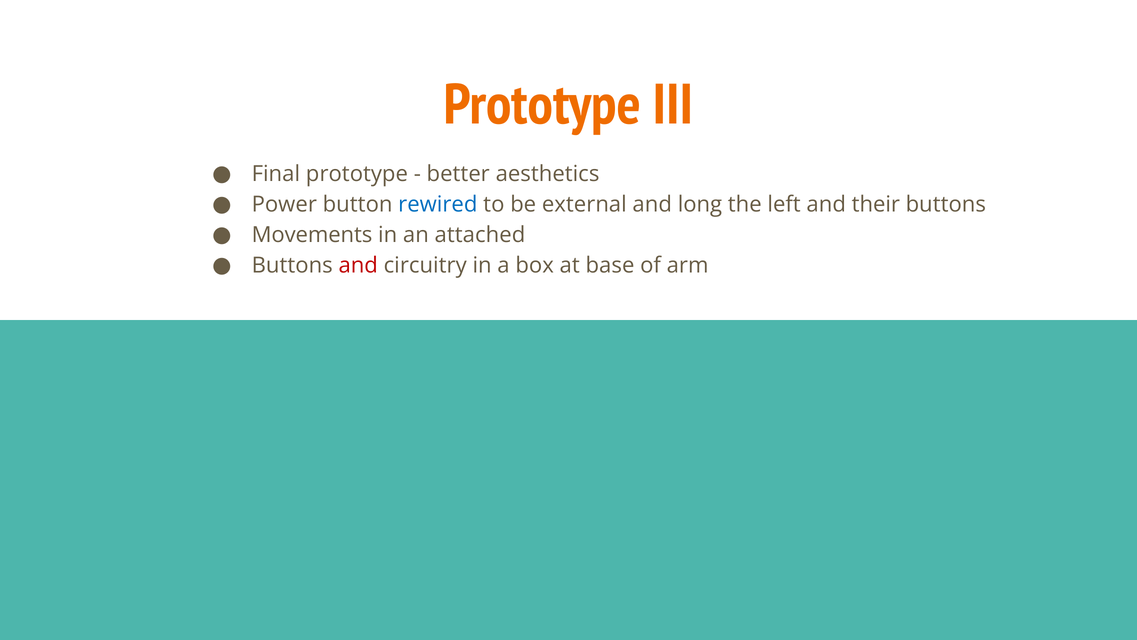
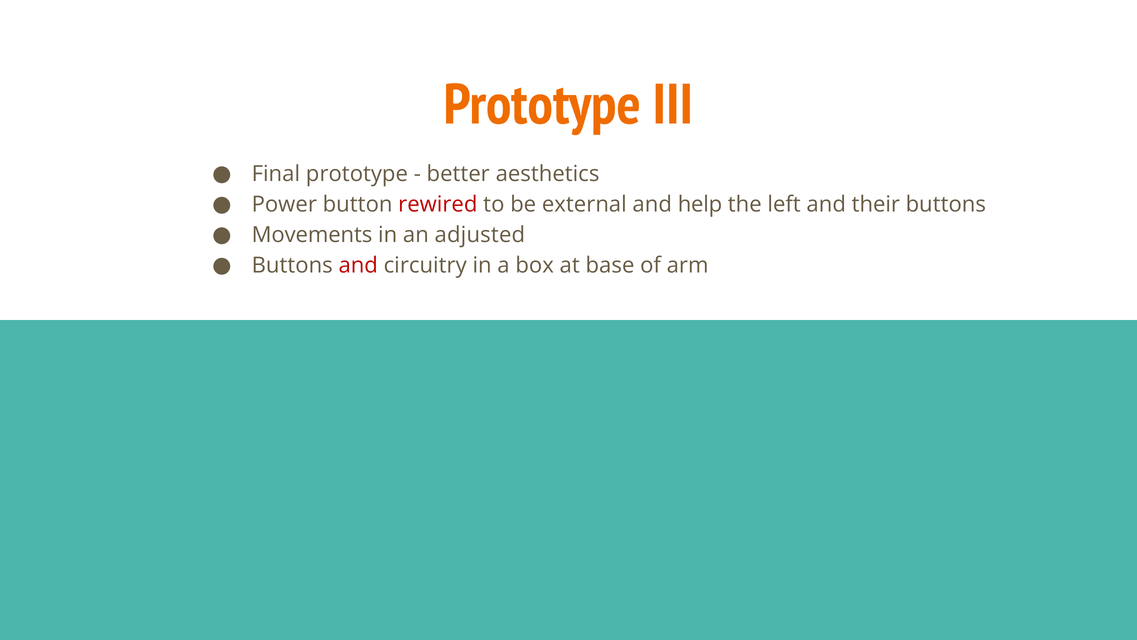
rewired colour: blue -> red
long: long -> help
attached: attached -> adjusted
